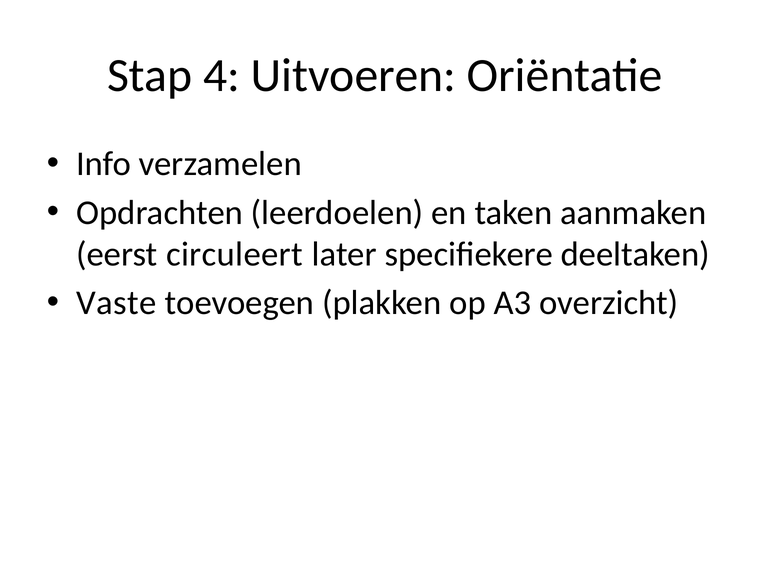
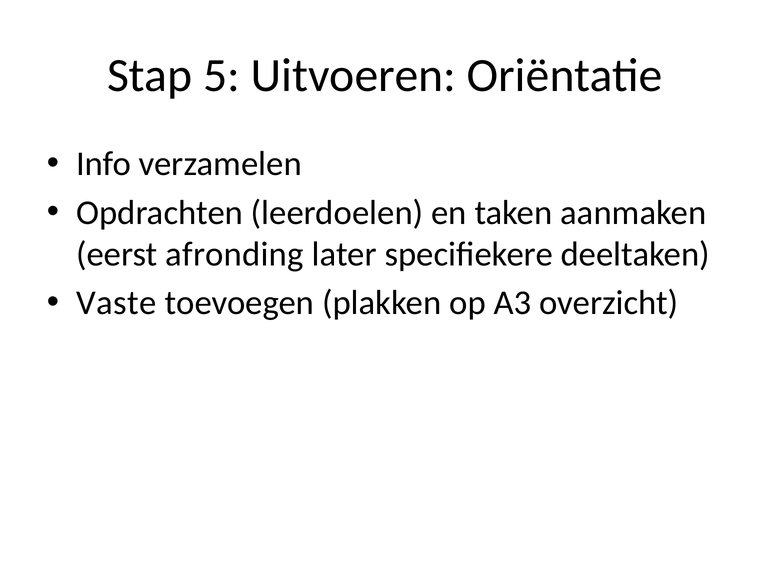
4: 4 -> 5
circuleert: circuleert -> afronding
